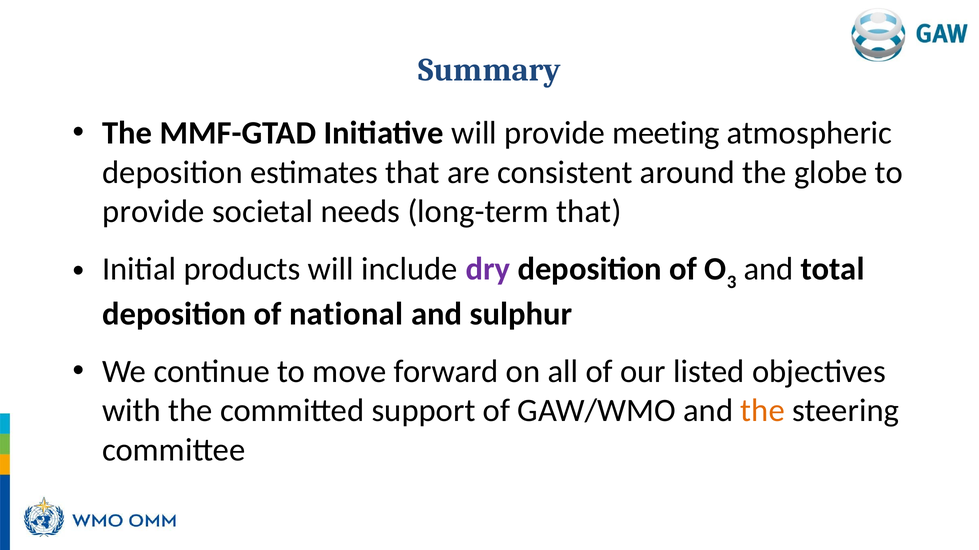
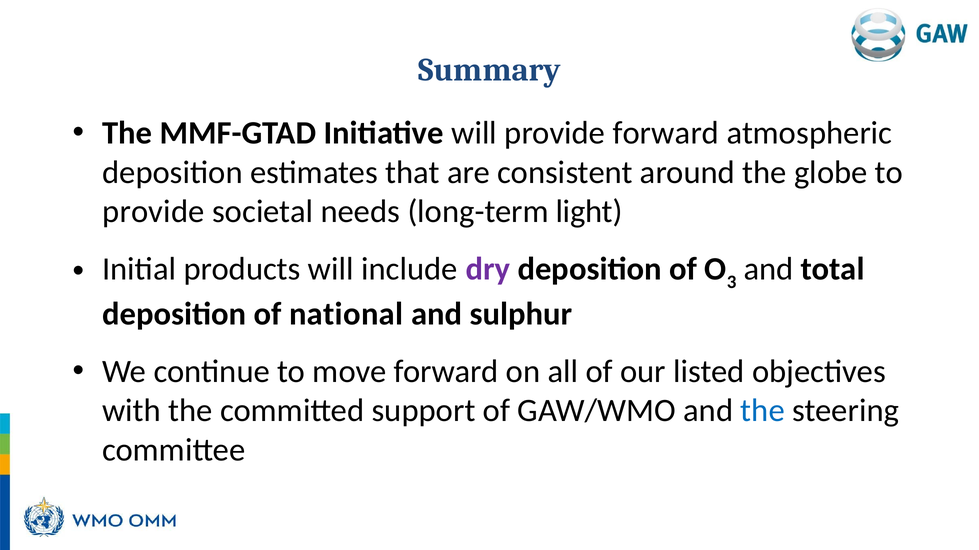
provide meeting: meeting -> forward
long-term that: that -> light
the at (763, 411) colour: orange -> blue
